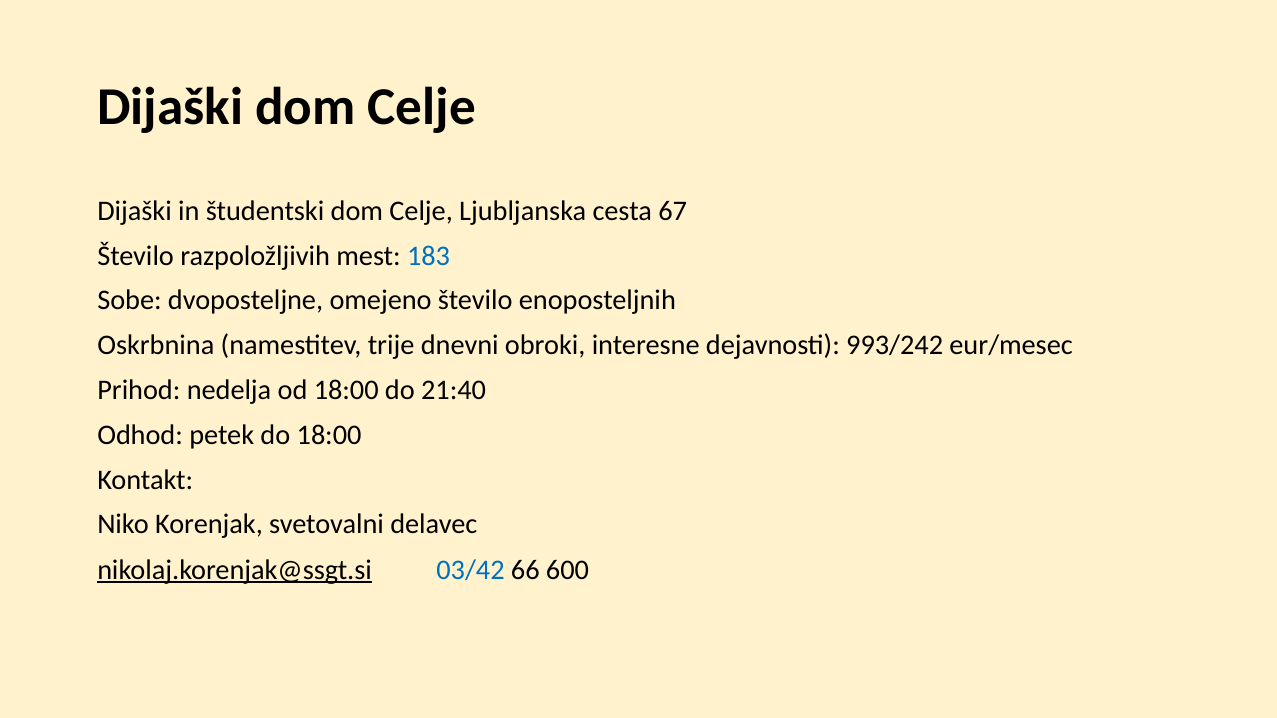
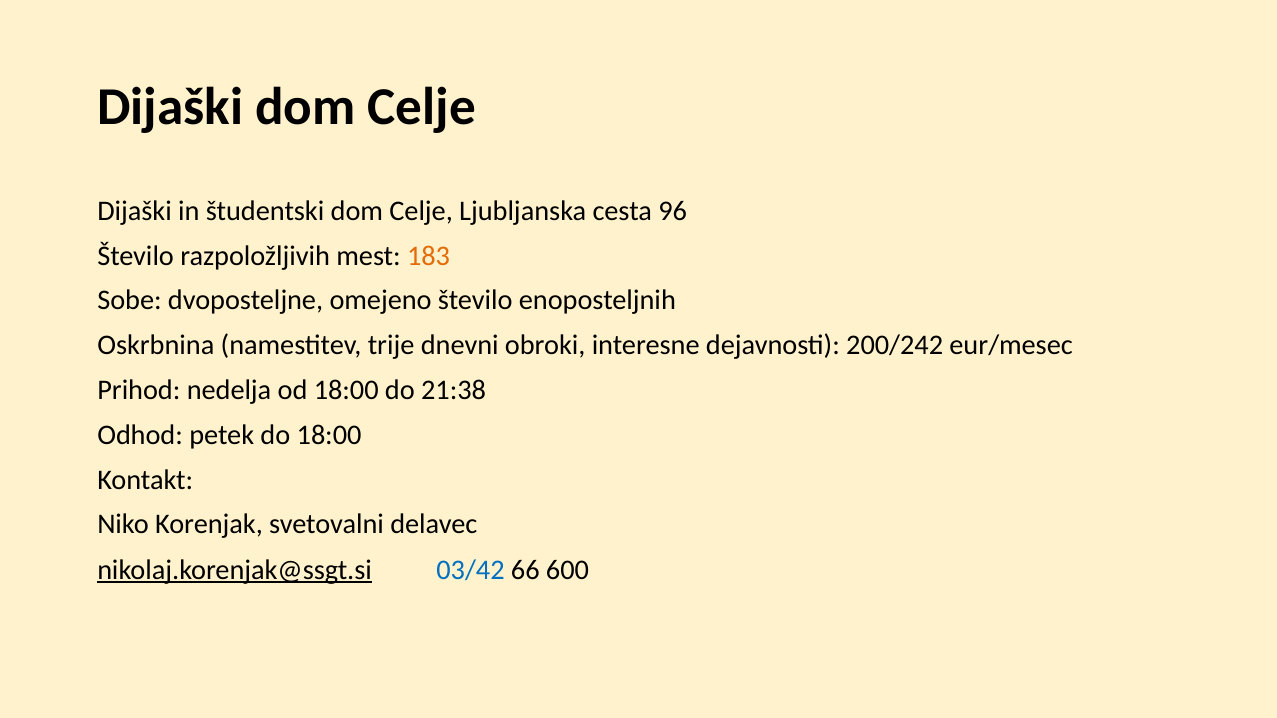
67: 67 -> 96
183 colour: blue -> orange
993/242: 993/242 -> 200/242
21:40: 21:40 -> 21:38
